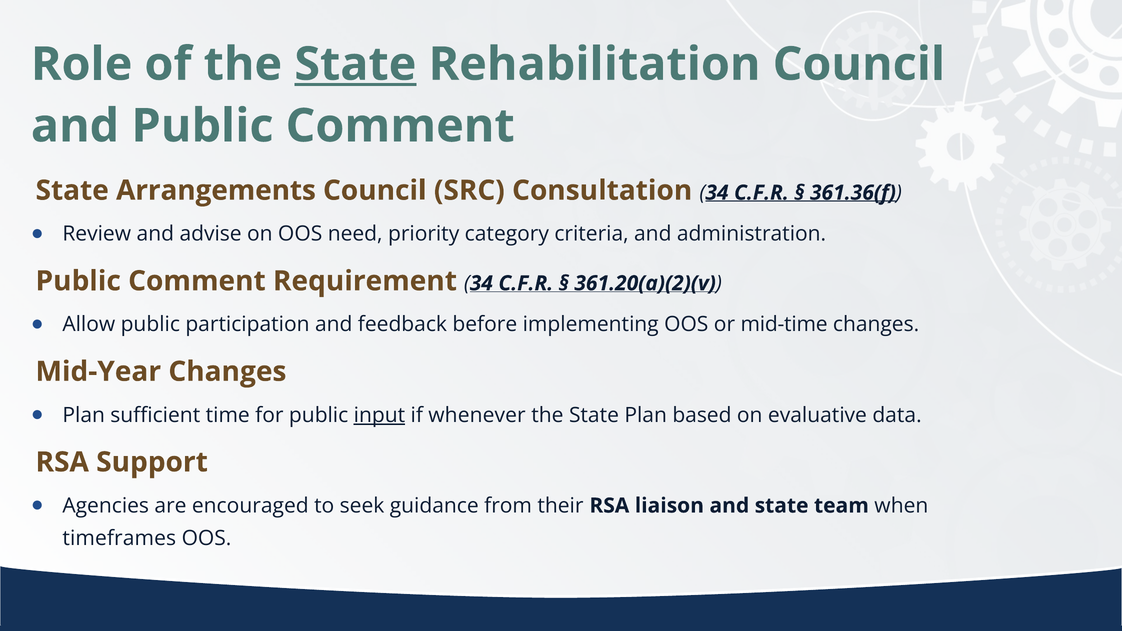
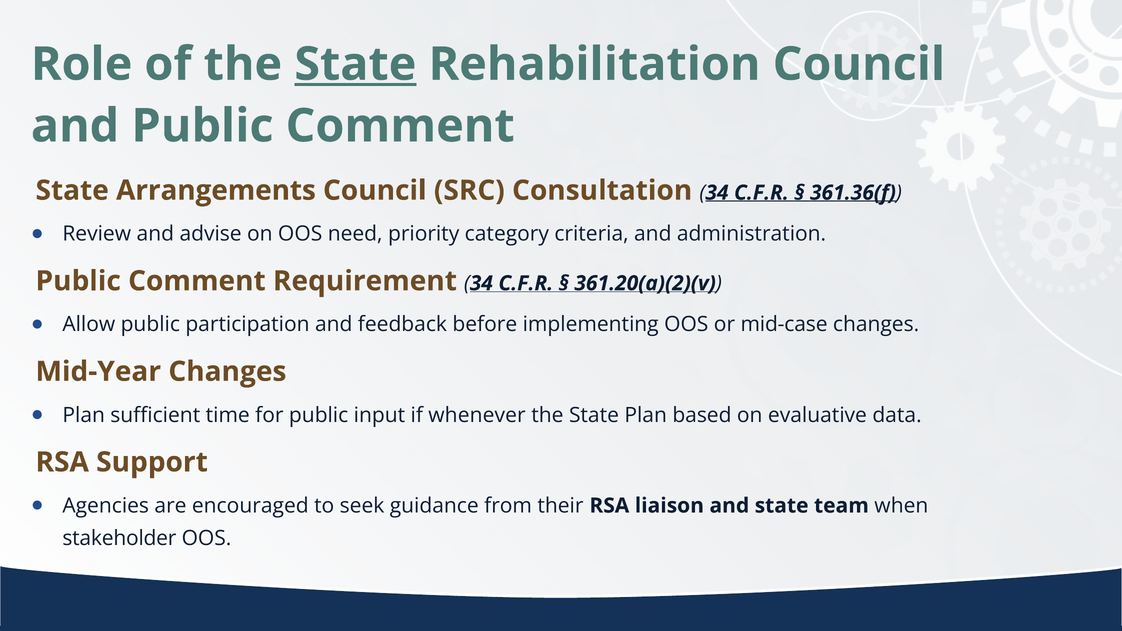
mid-time: mid-time -> mid-case
input underline: present -> none
timeframes: timeframes -> stakeholder
